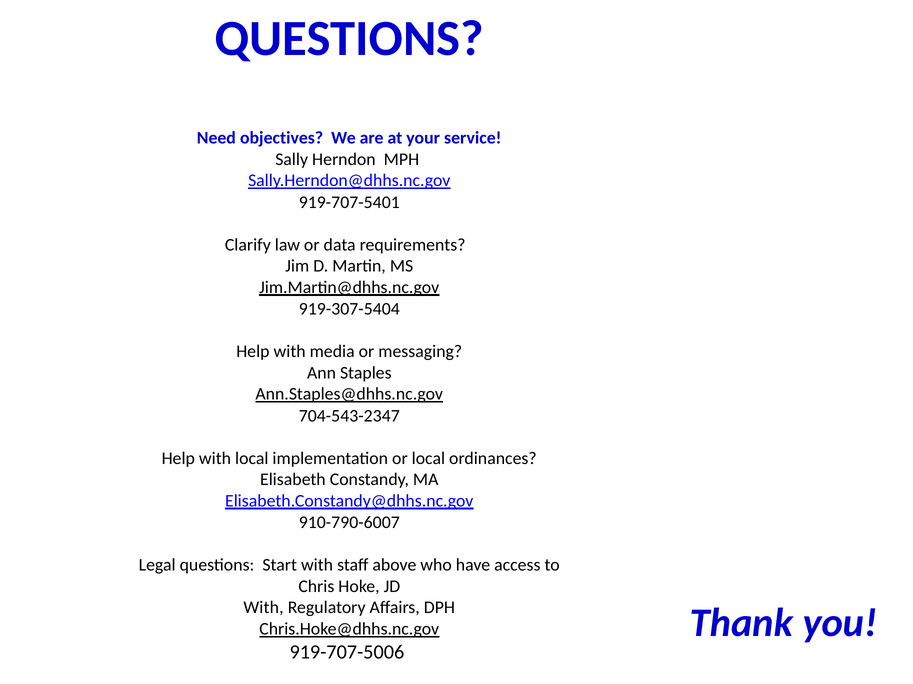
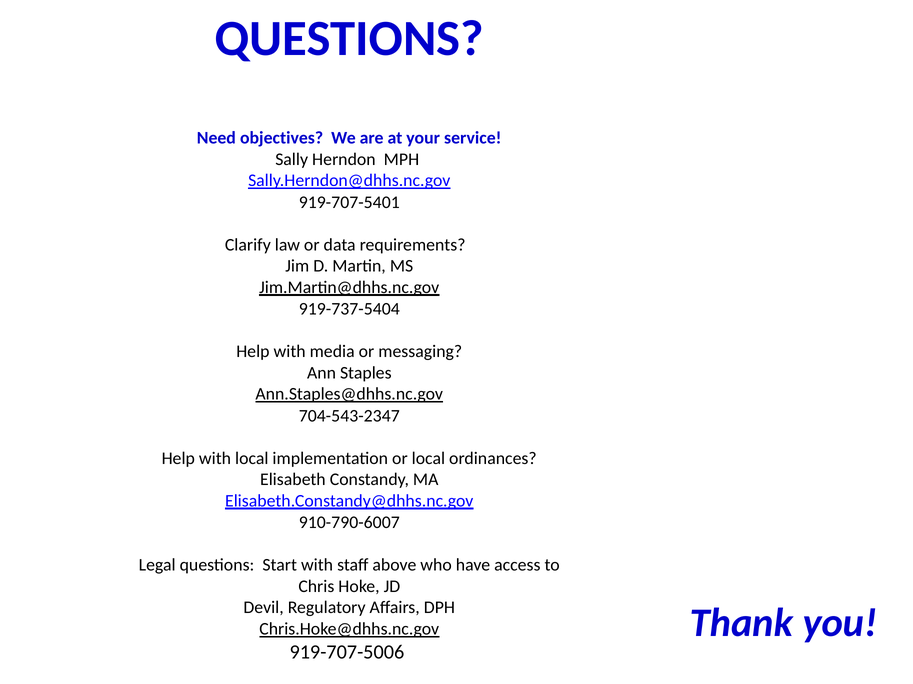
919-307-5404: 919-307-5404 -> 919-737-5404
With at (263, 608): With -> Devil
